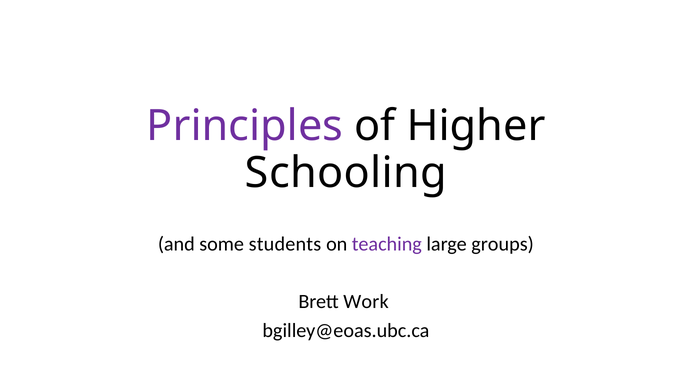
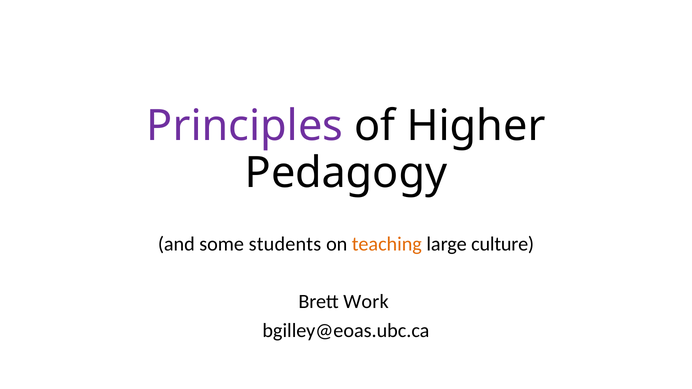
Schooling: Schooling -> Pedagogy
teaching colour: purple -> orange
groups: groups -> culture
